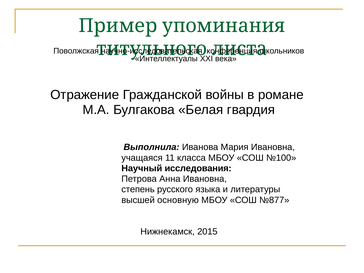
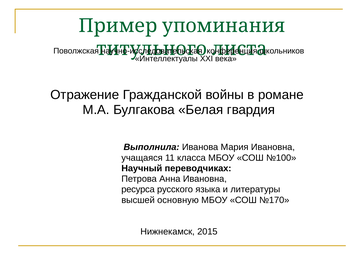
исследования: исследования -> переводчиках
степень: степень -> ресурса
№877: №877 -> №170
